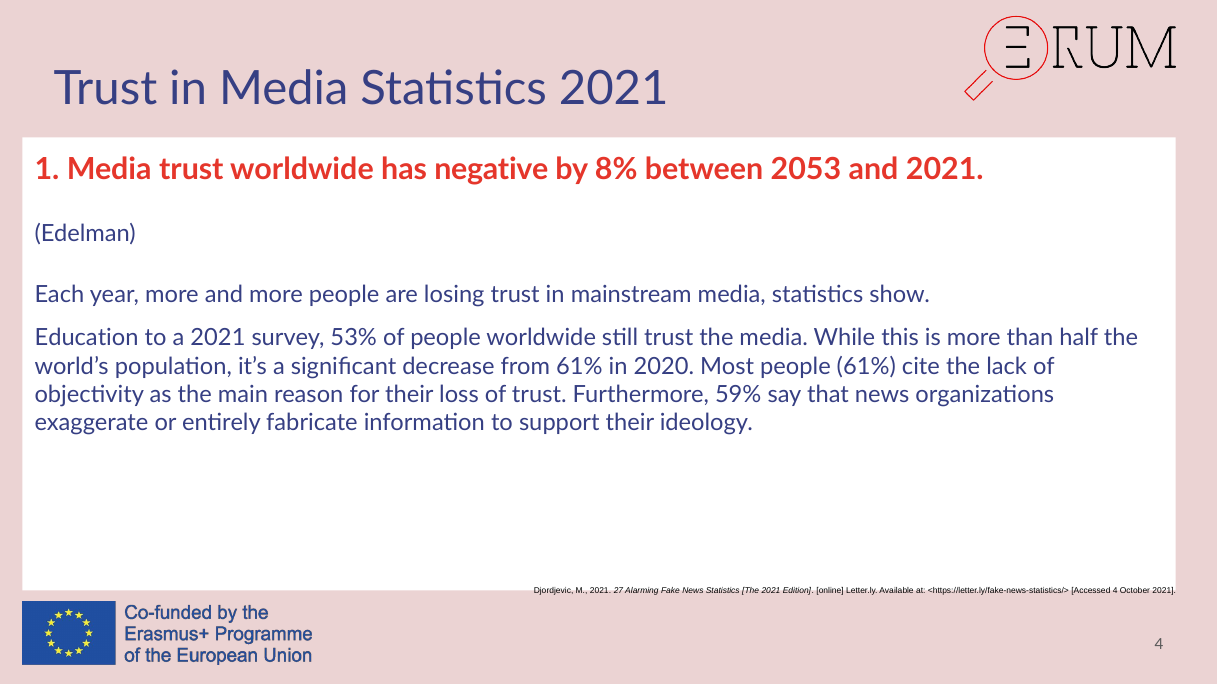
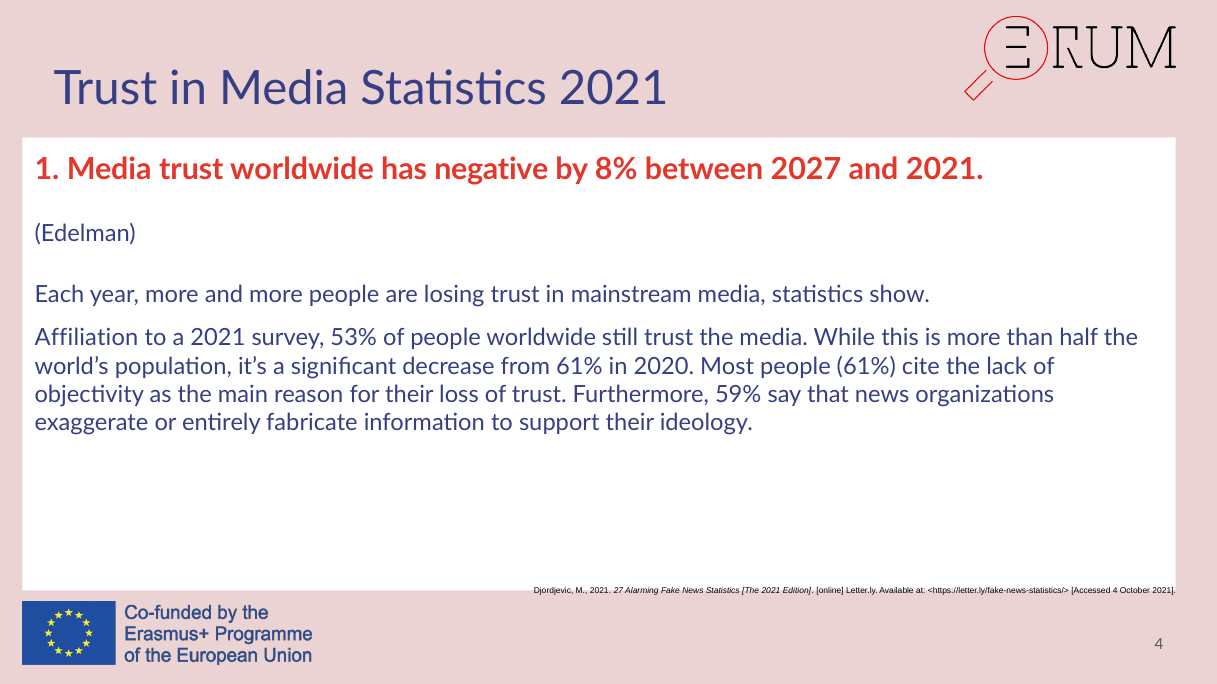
2053: 2053 -> 2027
Education: Education -> Affiliation
